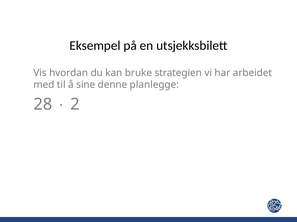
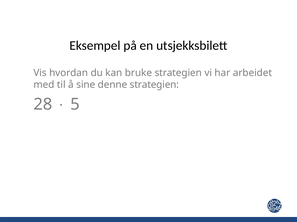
denne planlegge: planlegge -> strategien
2: 2 -> 5
